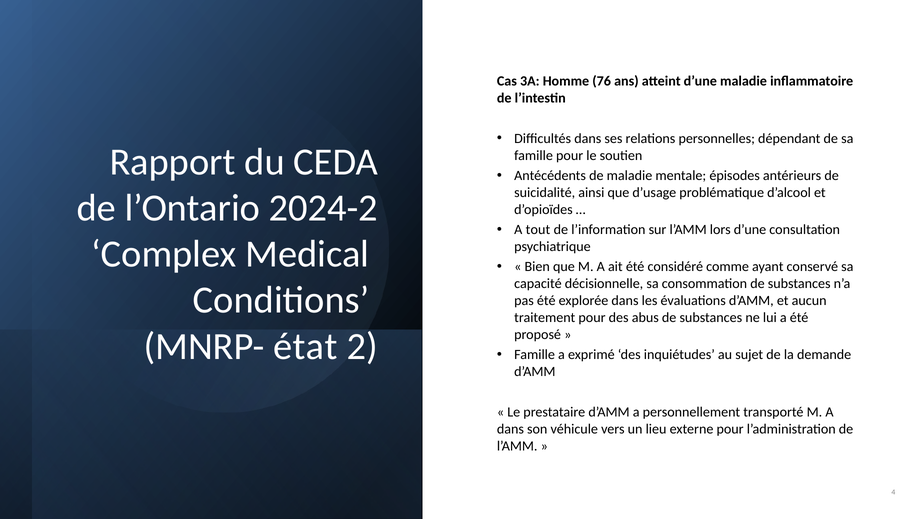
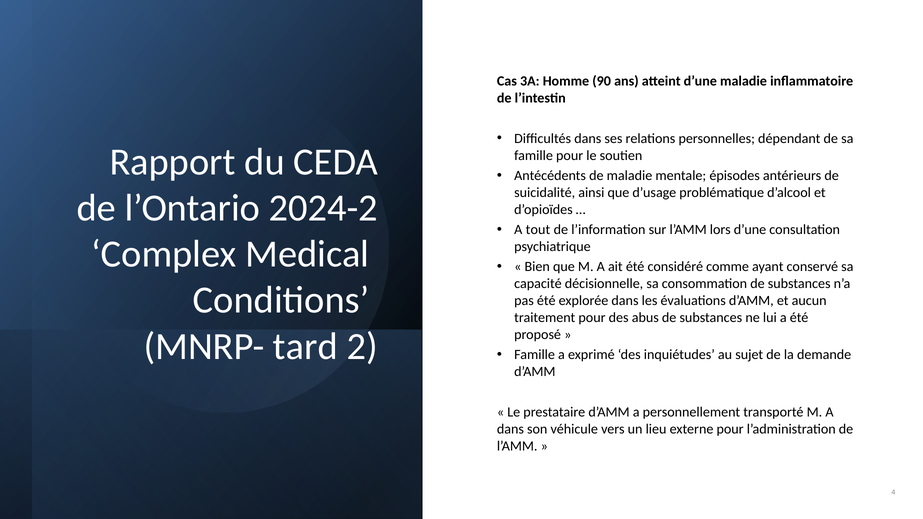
76: 76 -> 90
état: état -> tard
